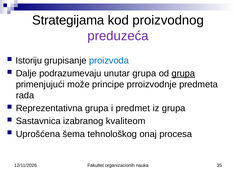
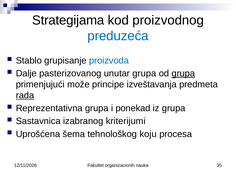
preduzeća colour: purple -> blue
Istoriju: Istoriju -> Stablo
podrazumevaju: podrazumevaju -> pasterizovanog
prroizvodnje: prroizvodnje -> izveštavanja
rada underline: none -> present
predmet: predmet -> ponekad
kvaliteom: kvaliteom -> kriterijumi
onaj: onaj -> koju
